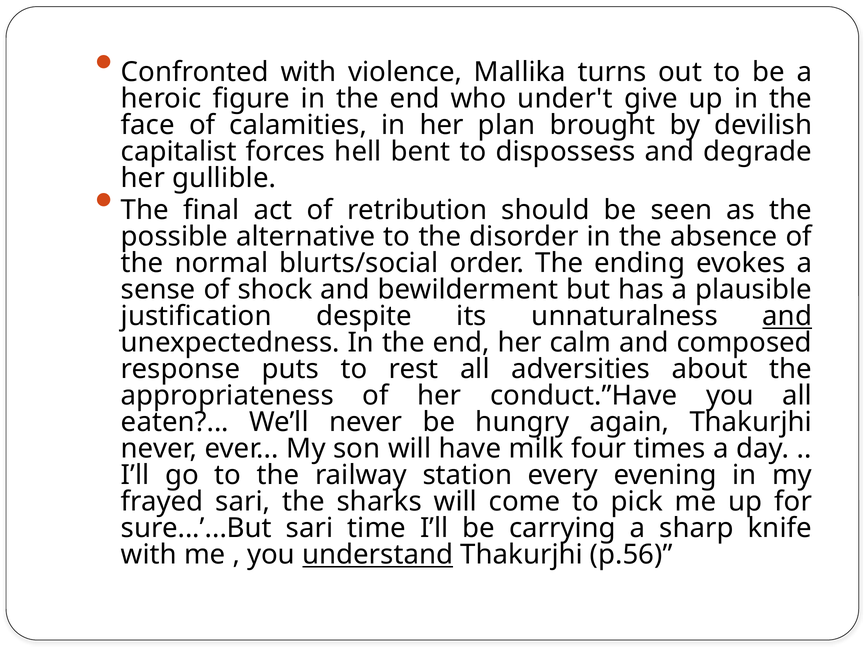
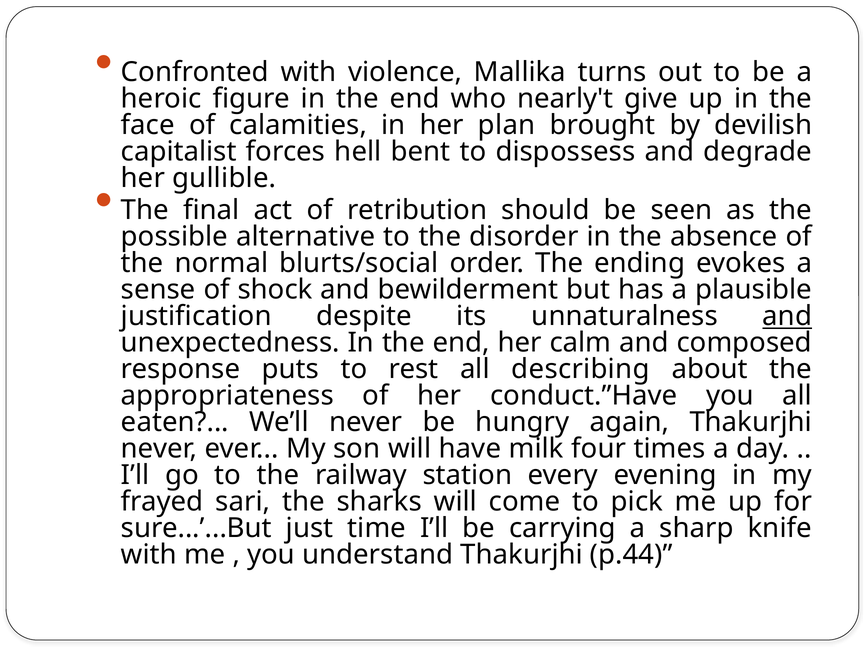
under't: under't -> nearly't
adversities: adversities -> describing
sure...’...But sari: sari -> just
understand underline: present -> none
p.56: p.56 -> p.44
